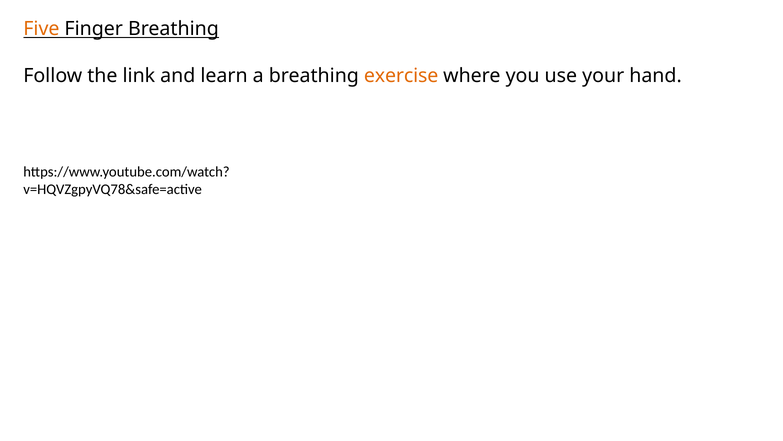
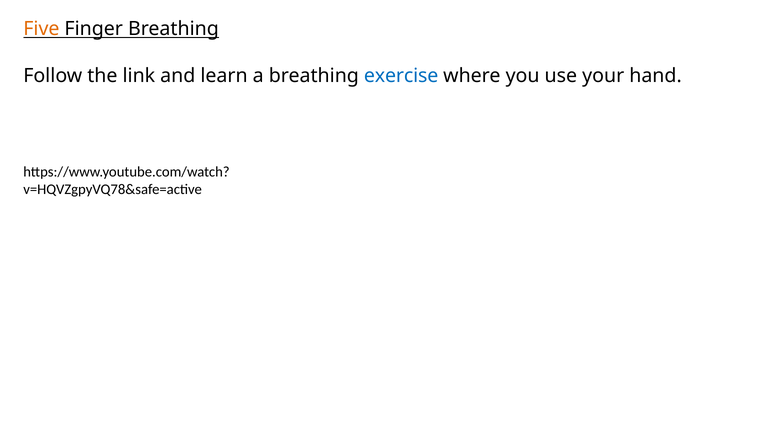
exercise colour: orange -> blue
